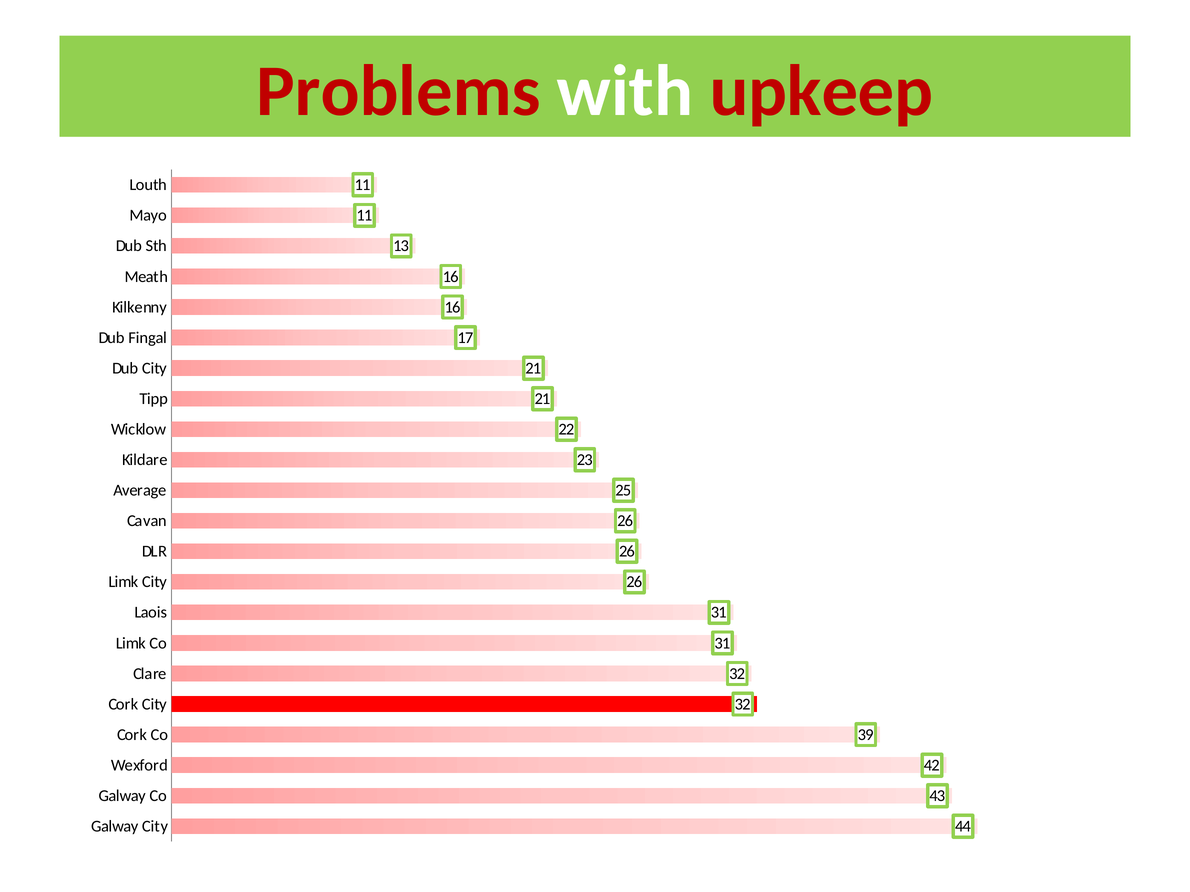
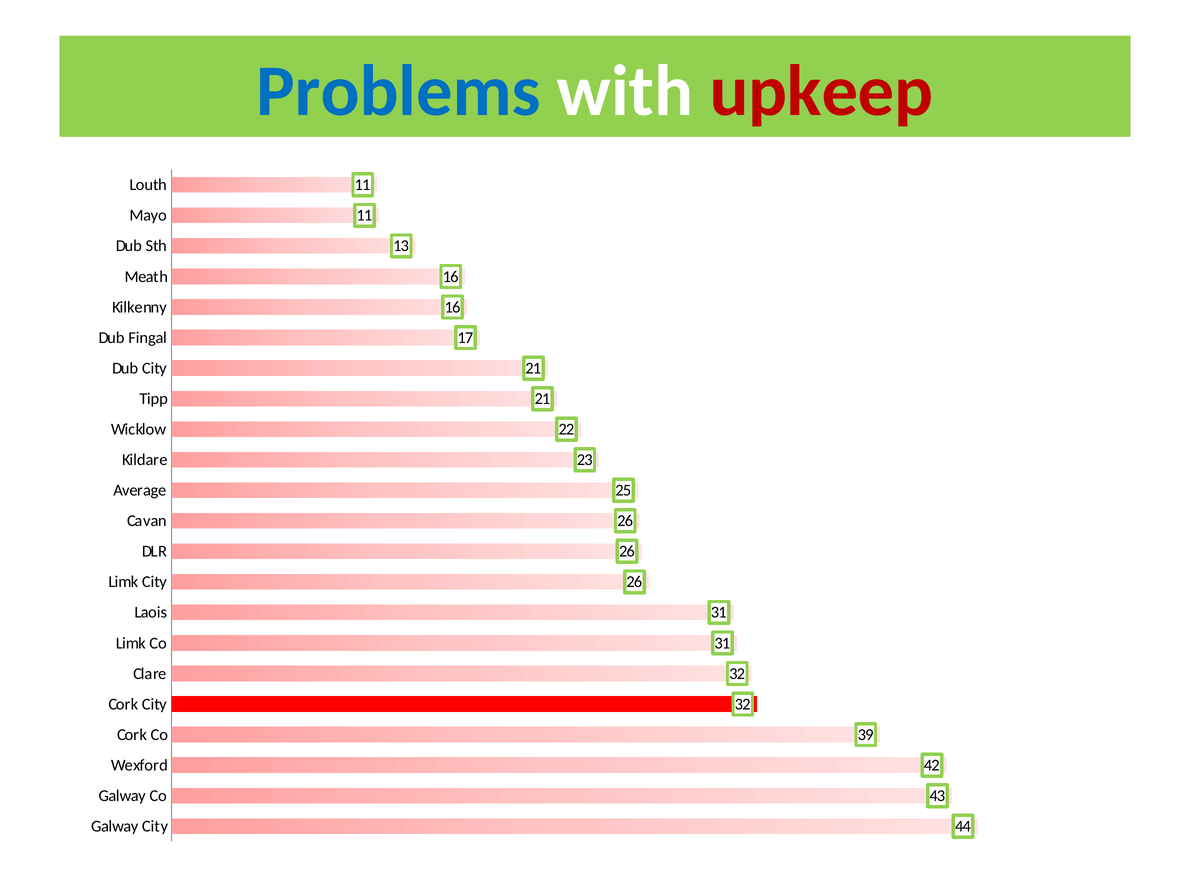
Problems colour: red -> blue
